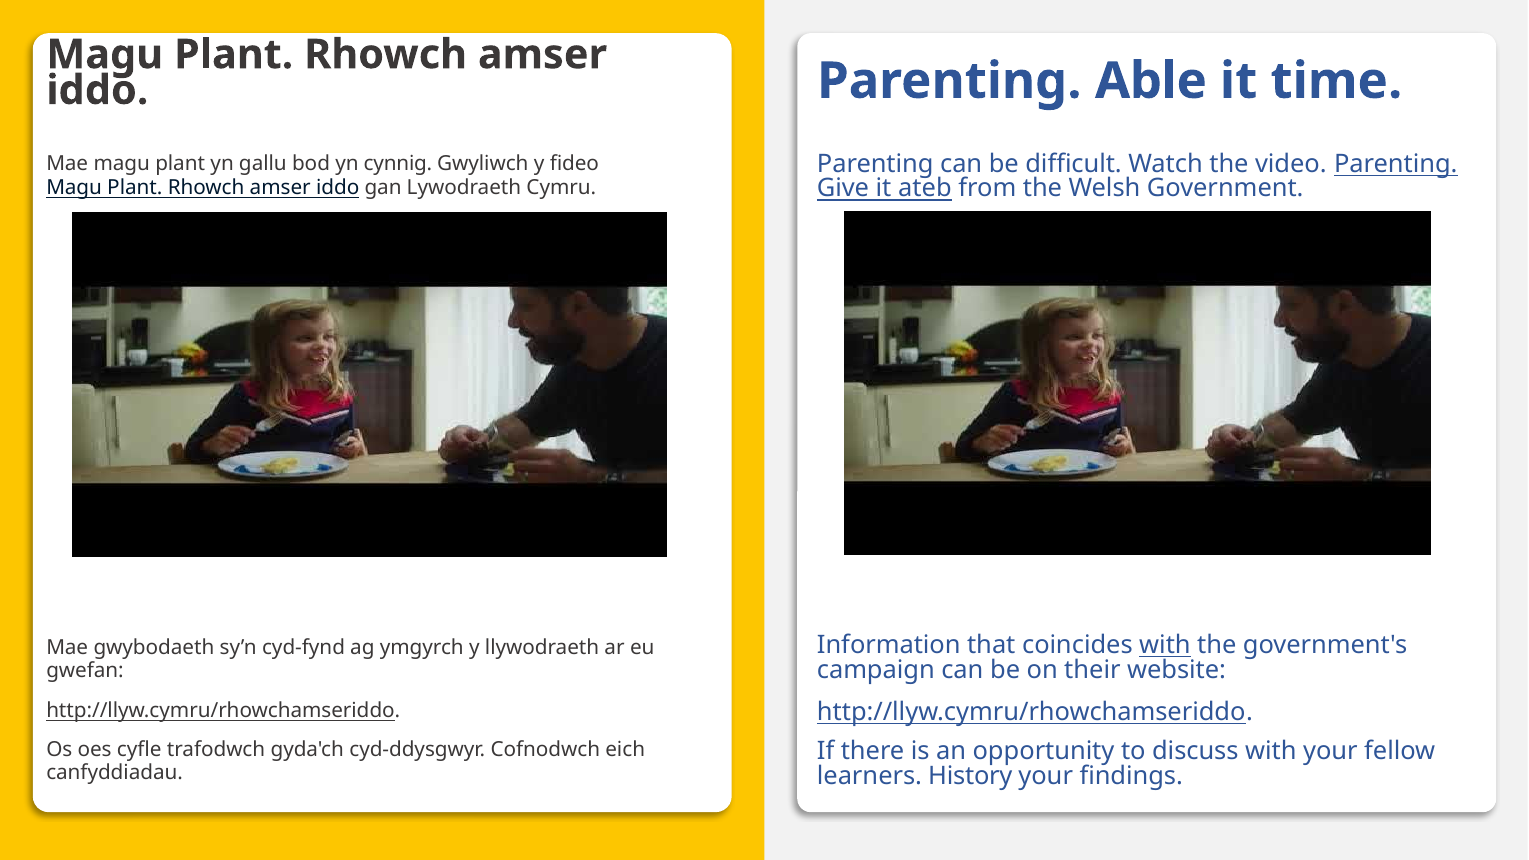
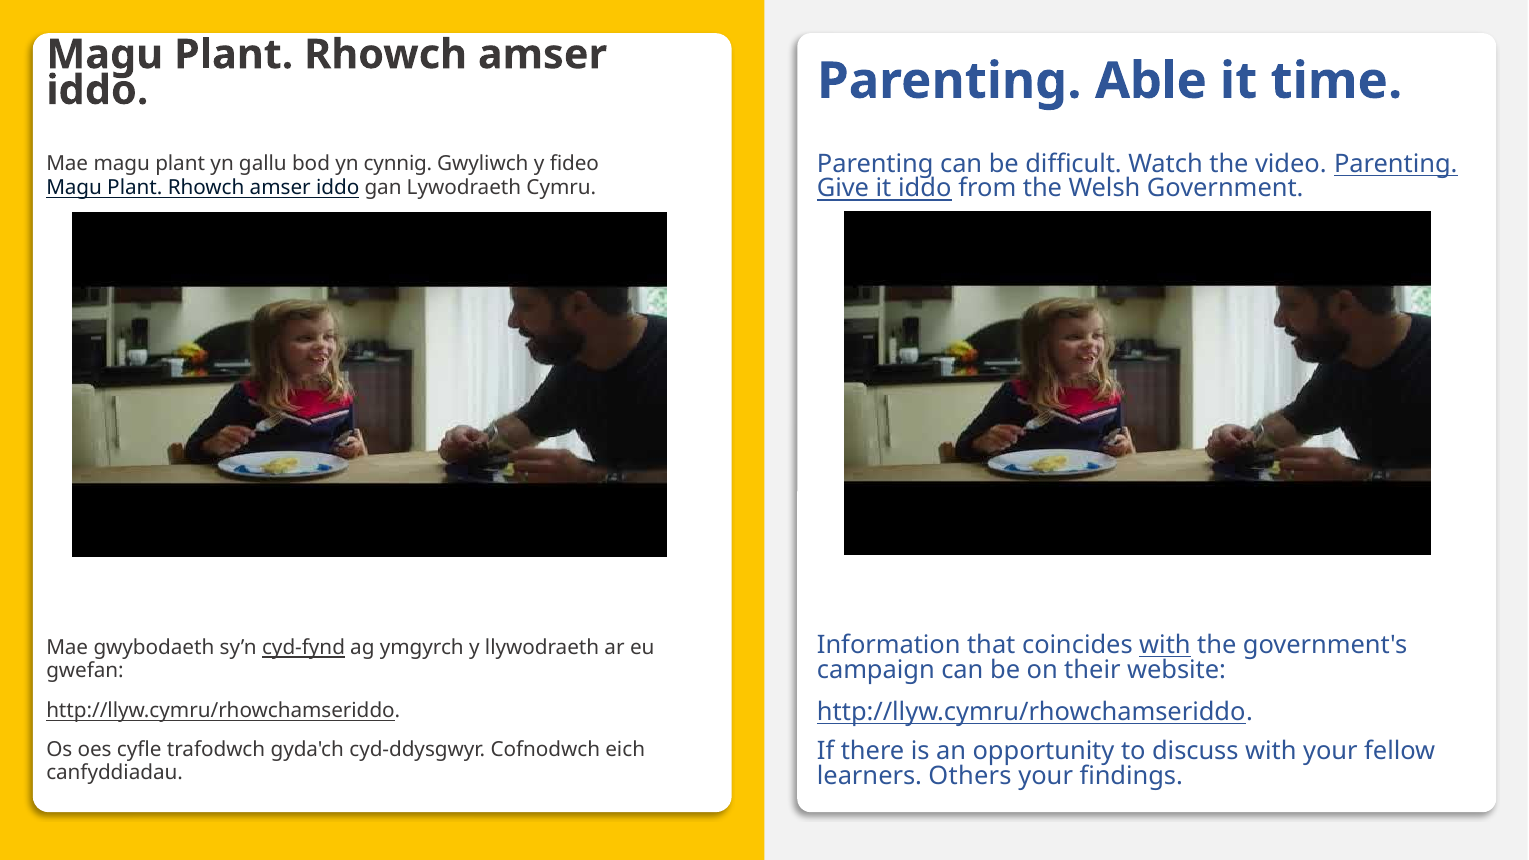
it ateb: ateb -> iddo
cyd-fynd underline: none -> present
History: History -> Others
